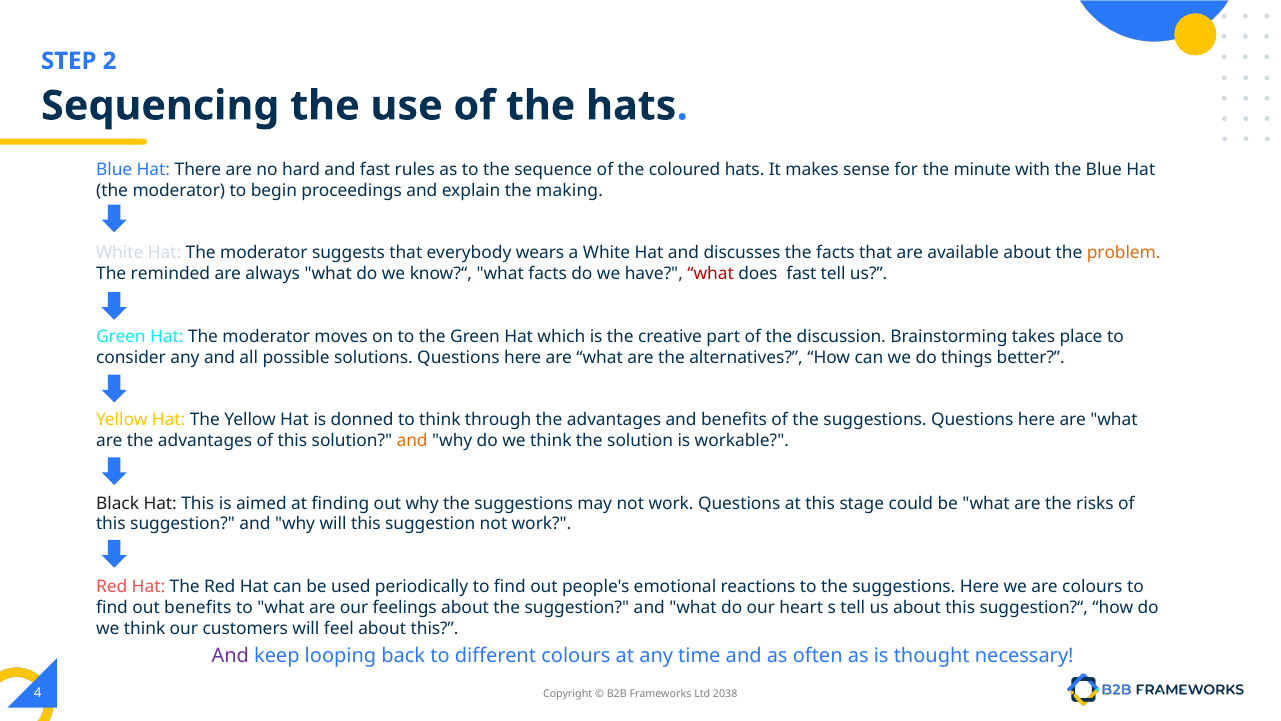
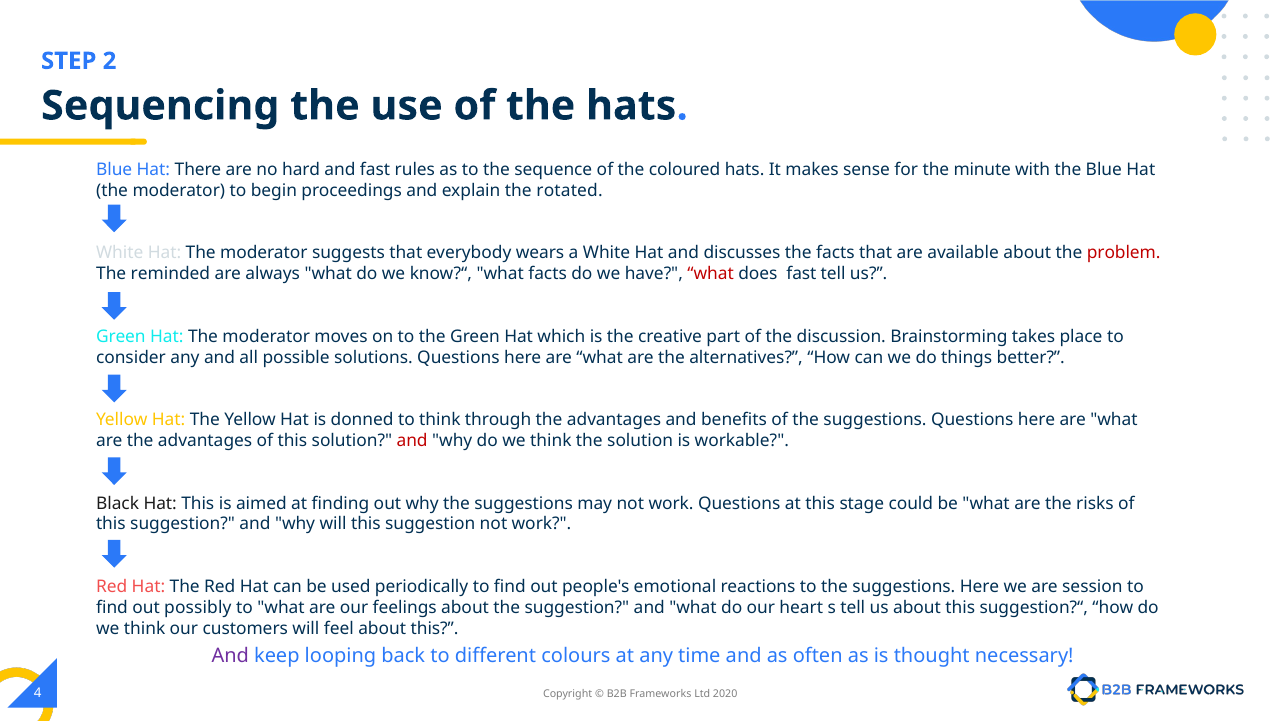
making: making -> rotated
problem colour: orange -> red
and at (412, 440) colour: orange -> red
are colours: colours -> session
out benefits: benefits -> possibly
2038: 2038 -> 2020
